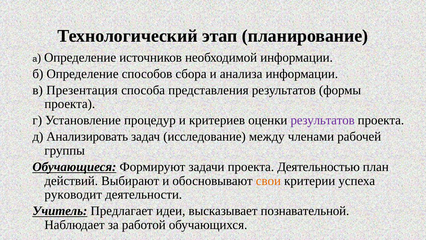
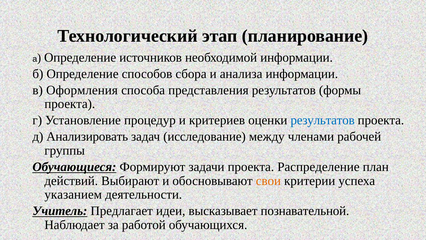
Презентация: Презентация -> Оформления
результатов at (323, 120) colour: purple -> blue
Деятельностью: Деятельностью -> Распределение
руководит: руководит -> указанием
